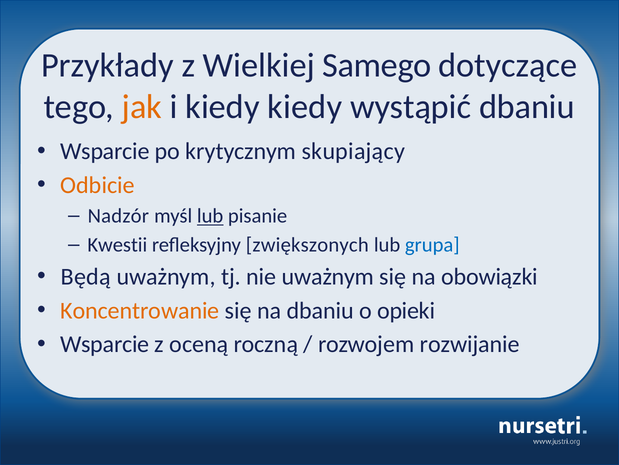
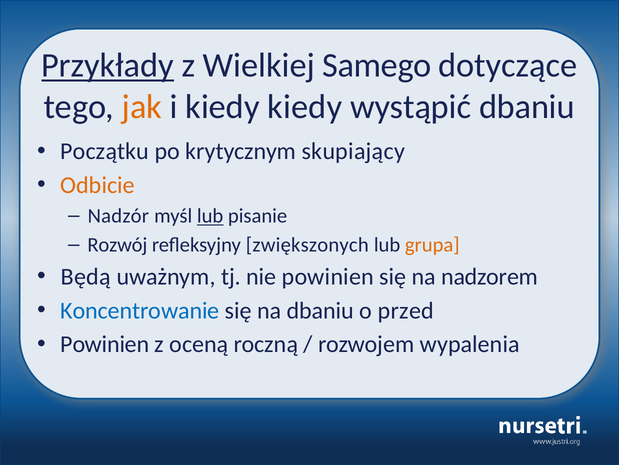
Przykłady underline: none -> present
Wsparcie at (105, 151): Wsparcie -> Początku
Kwestii: Kwestii -> Rozwój
grupa colour: blue -> orange
nie uważnym: uważnym -> powinien
obowiązki: obowiązki -> nadzorem
Koncentrowanie colour: orange -> blue
opieki: opieki -> przed
Wsparcie at (105, 344): Wsparcie -> Powinien
rozwijanie: rozwijanie -> wypalenia
